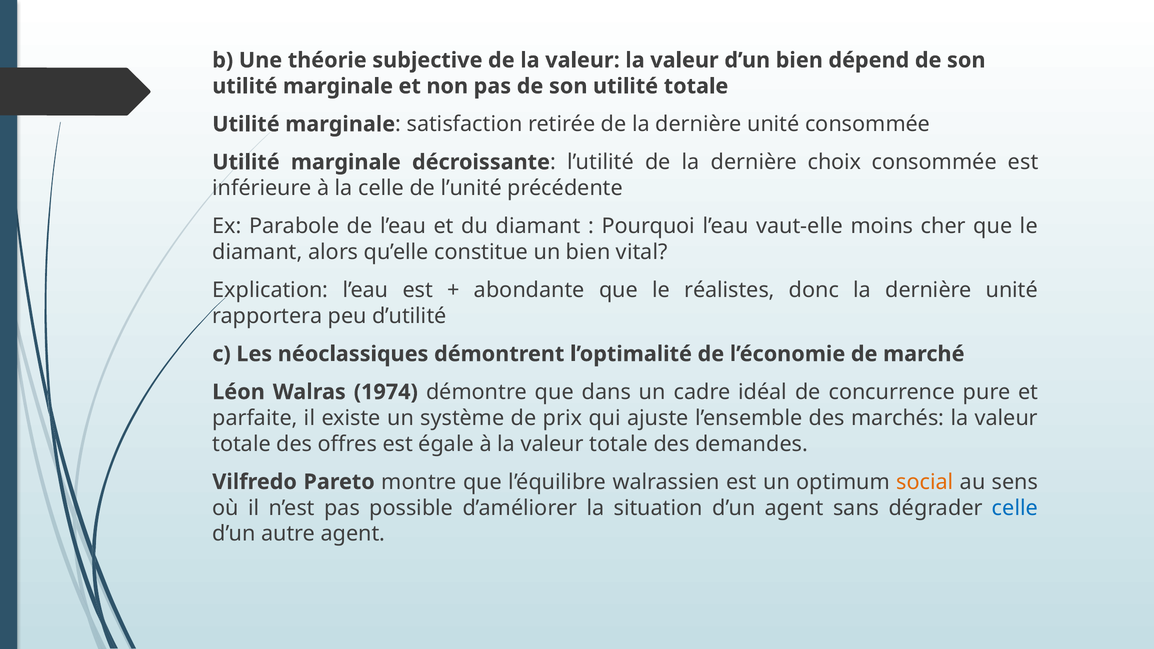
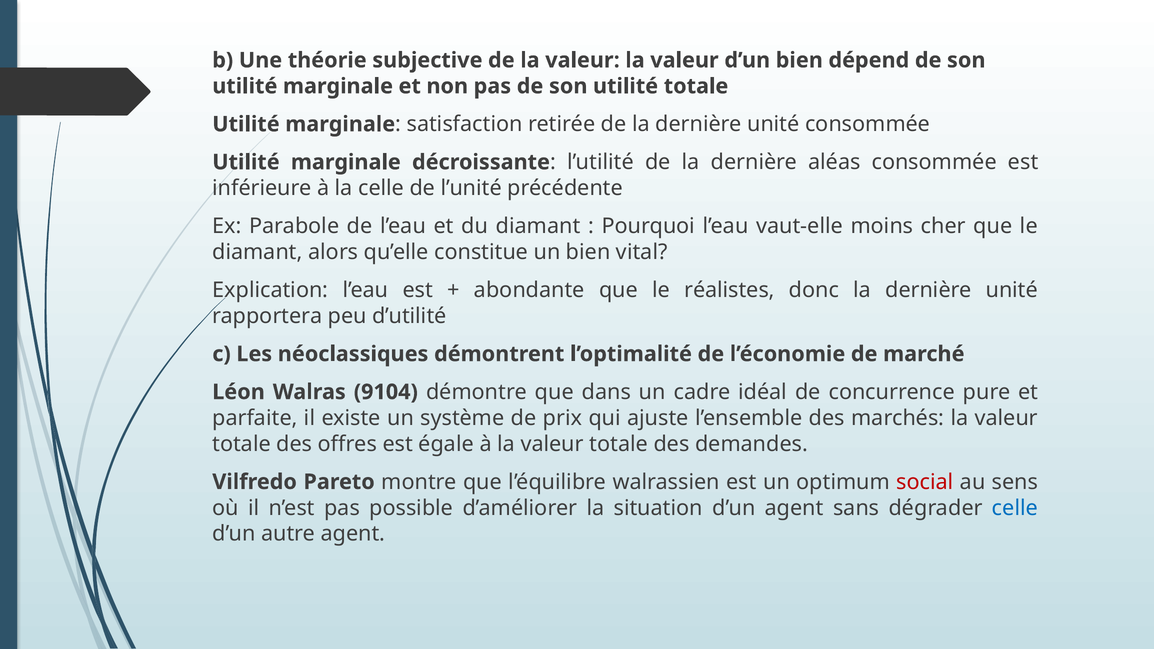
choix: choix -> aléas
1974: 1974 -> 9104
social colour: orange -> red
